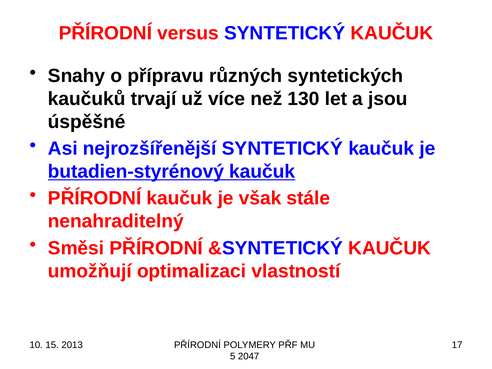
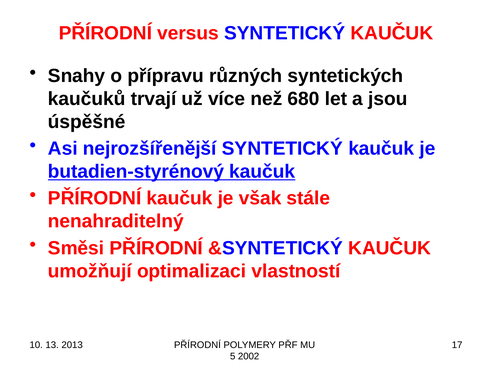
130: 130 -> 680
15: 15 -> 13
2047: 2047 -> 2002
